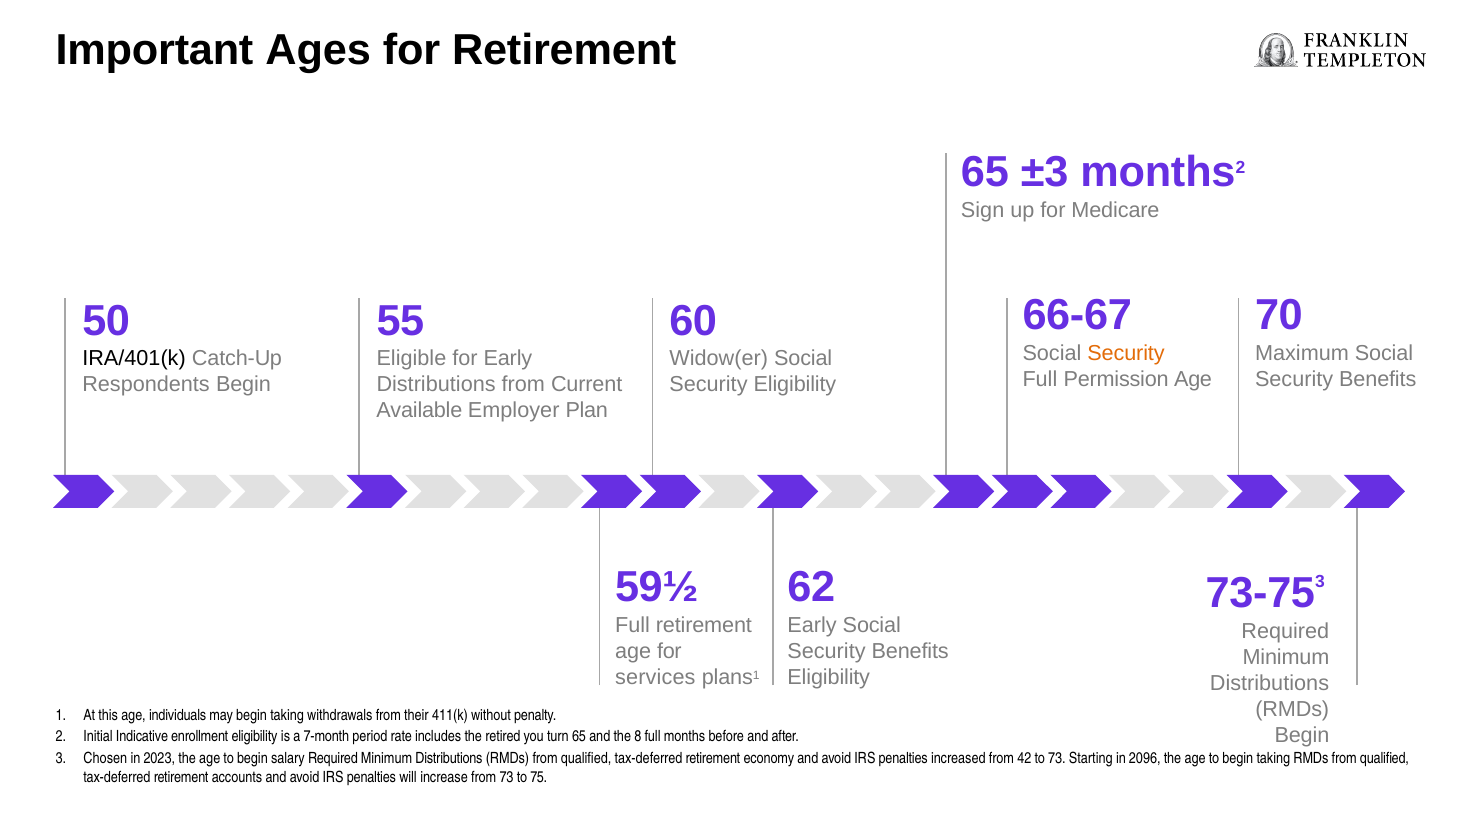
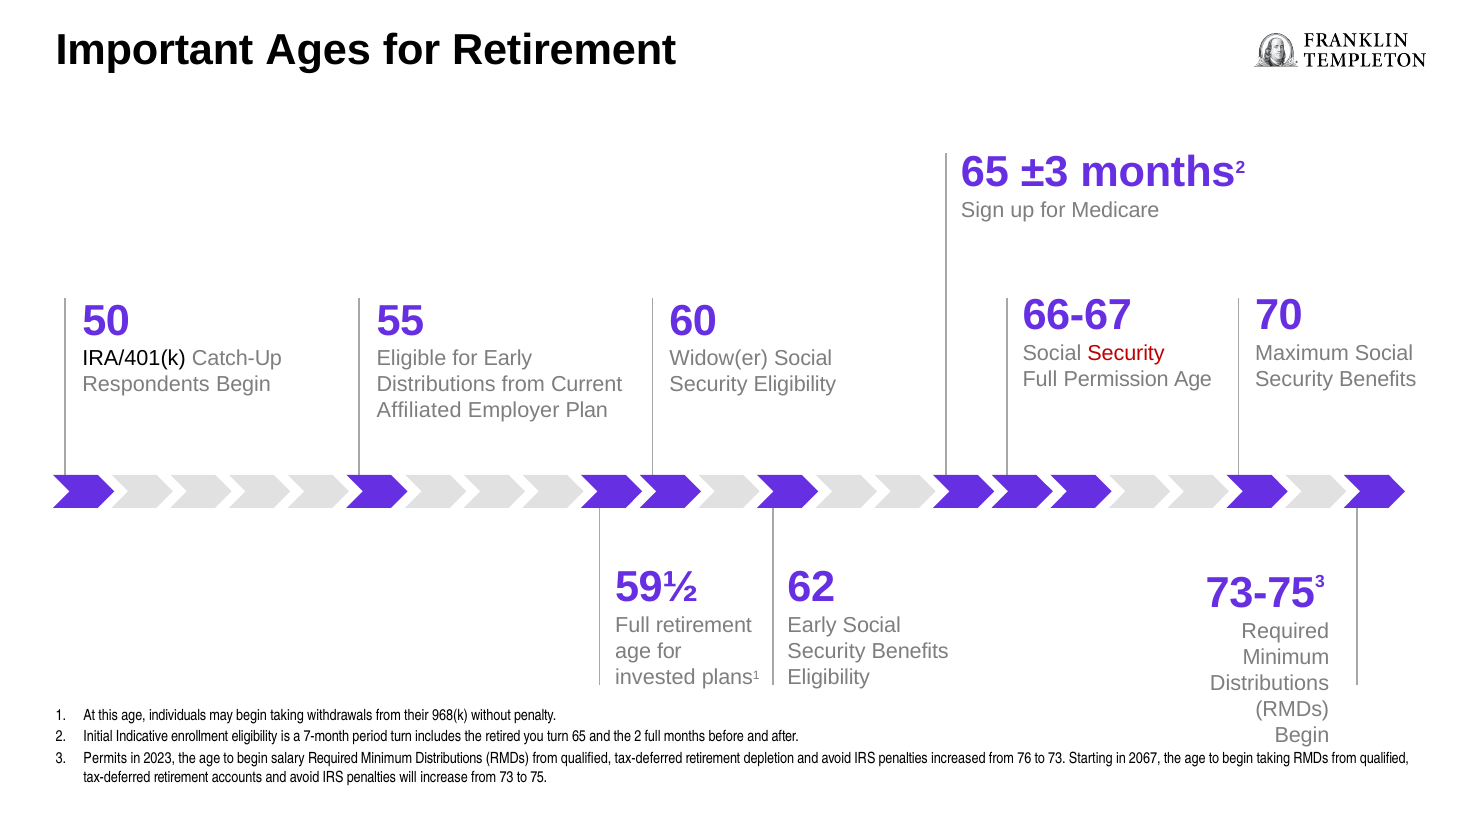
Security at (1126, 353) colour: orange -> red
Available: Available -> Affiliated
services: services -> invested
411(k: 411(k -> 968(k
period rate: rate -> turn
the 8: 8 -> 2
Chosen: Chosen -> Permits
economy: economy -> depletion
42: 42 -> 76
2096: 2096 -> 2067
